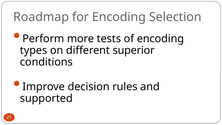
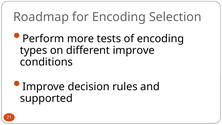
different superior: superior -> improve
